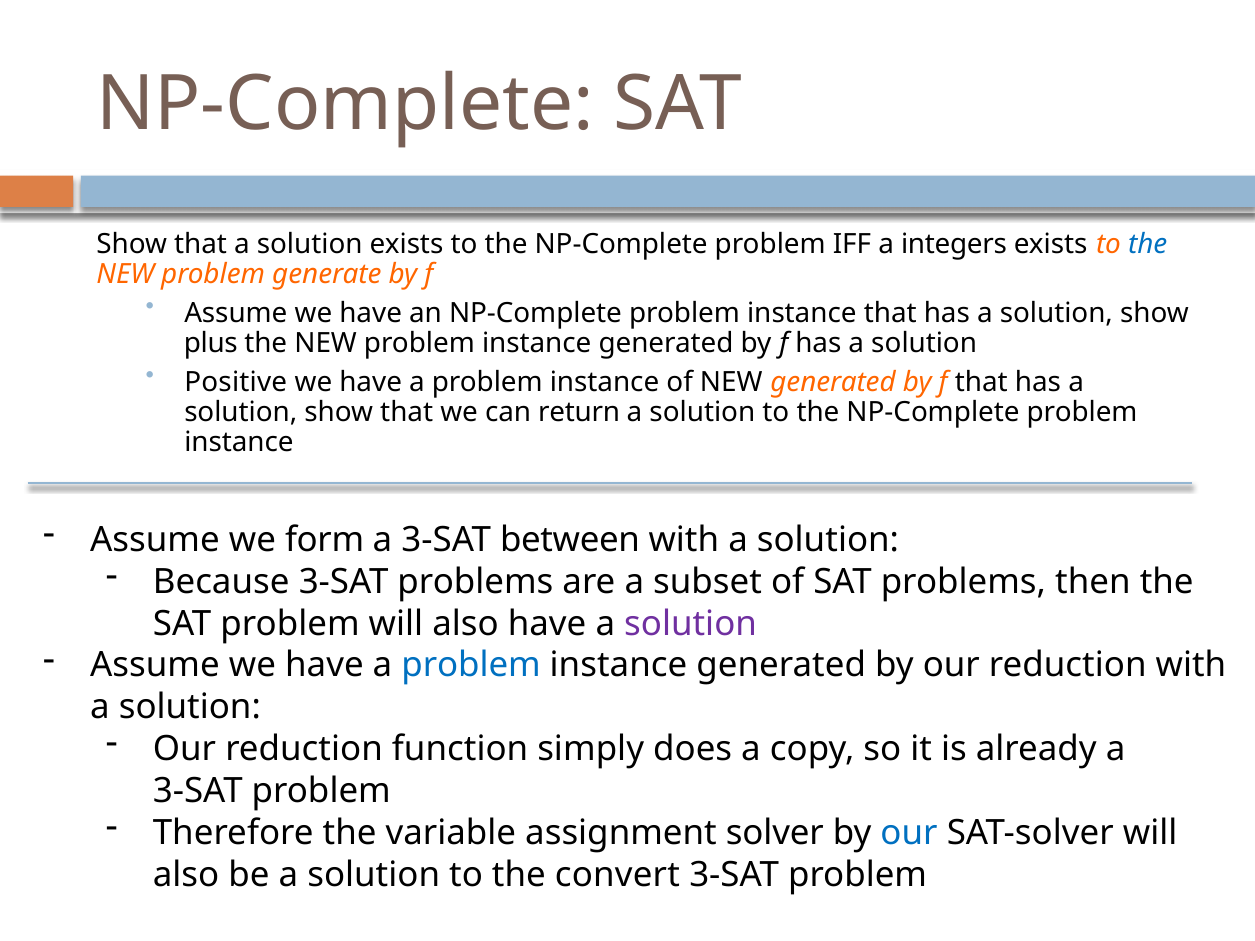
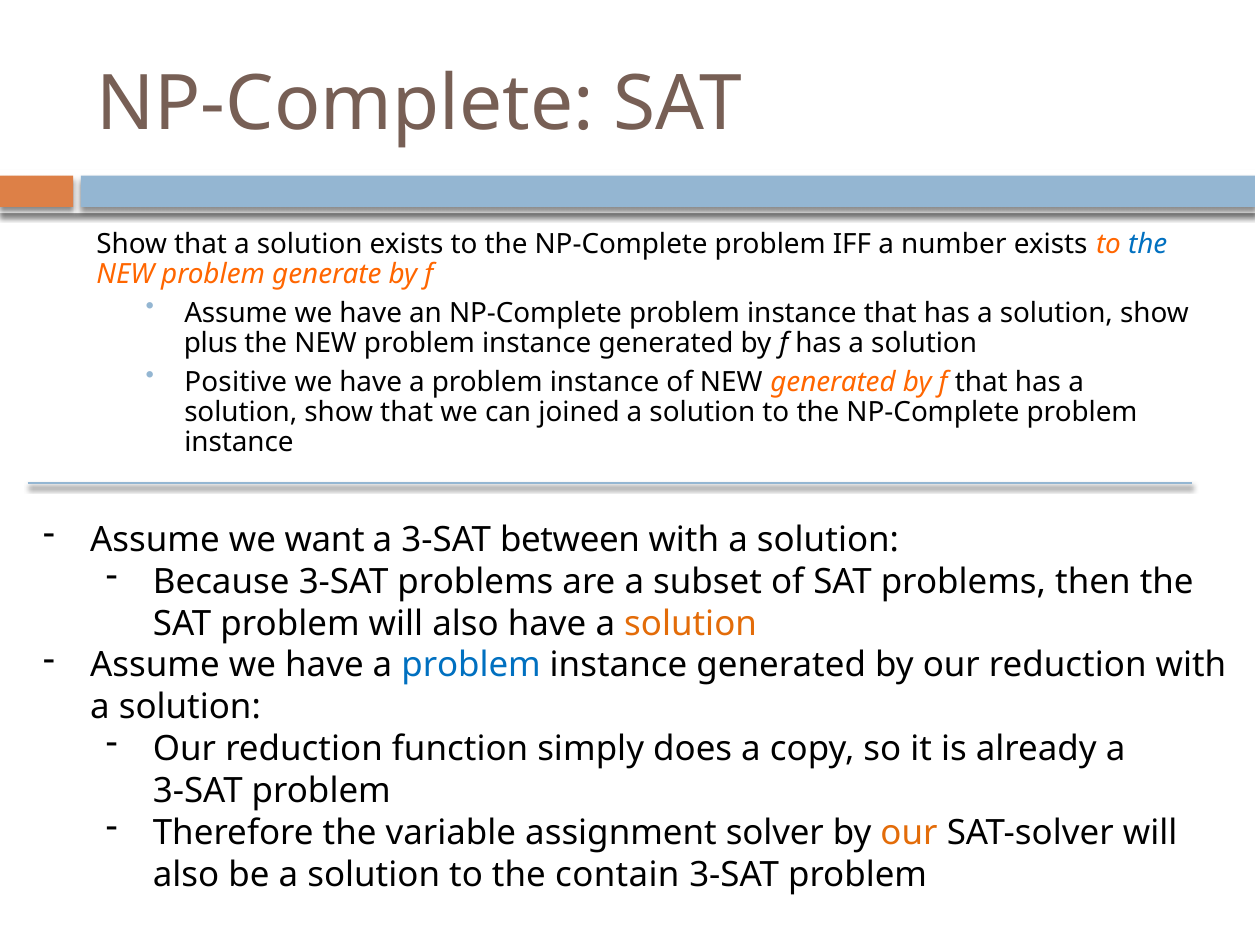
integers: integers -> number
return: return -> joined
form: form -> want
solution at (691, 624) colour: purple -> orange
our at (909, 833) colour: blue -> orange
convert: convert -> contain
